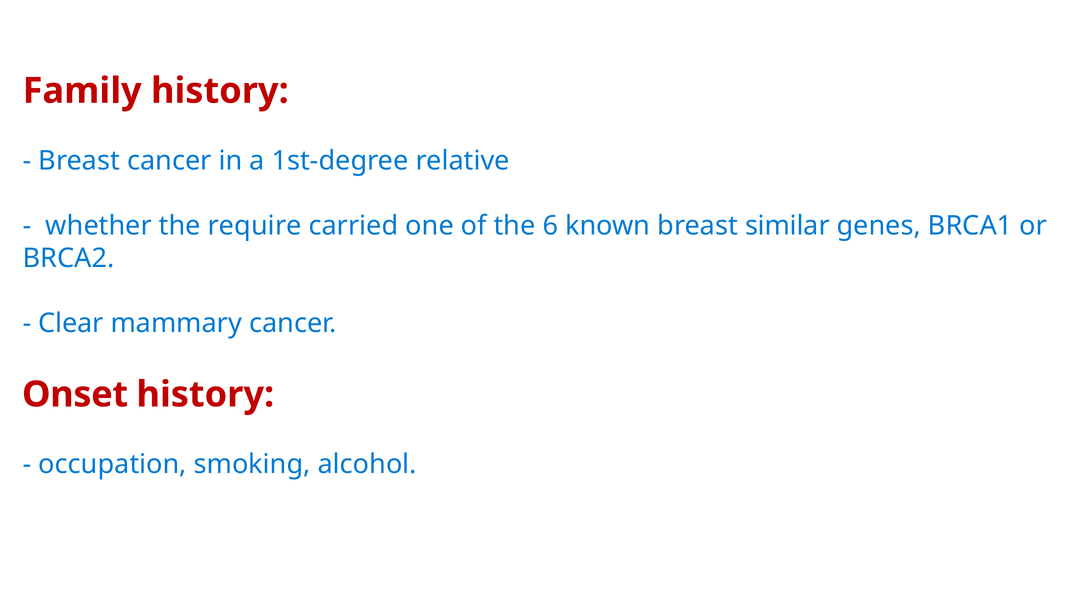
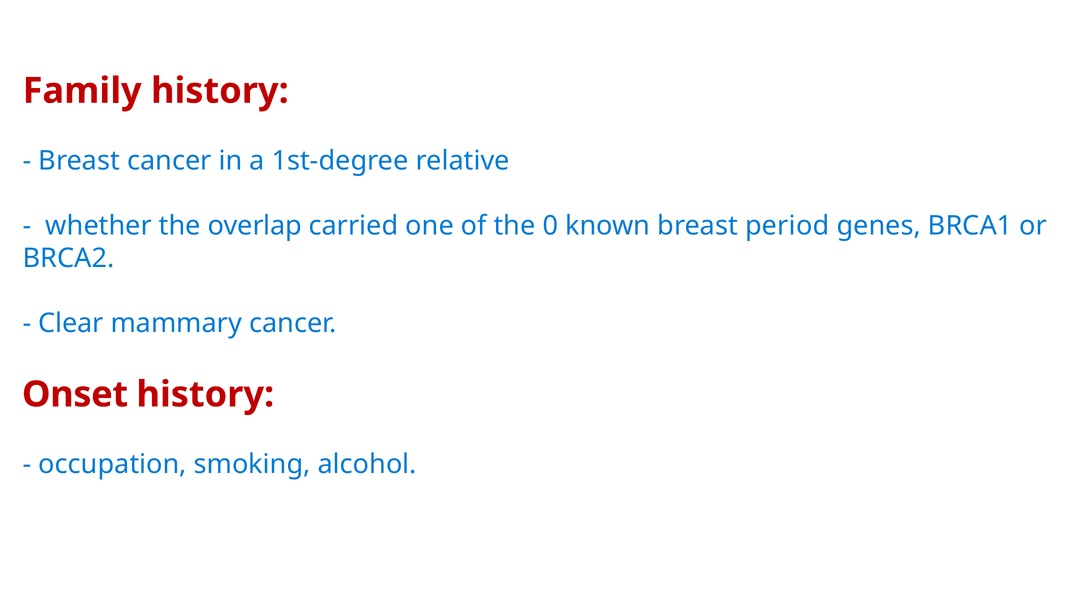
require: require -> overlap
6: 6 -> 0
similar: similar -> period
